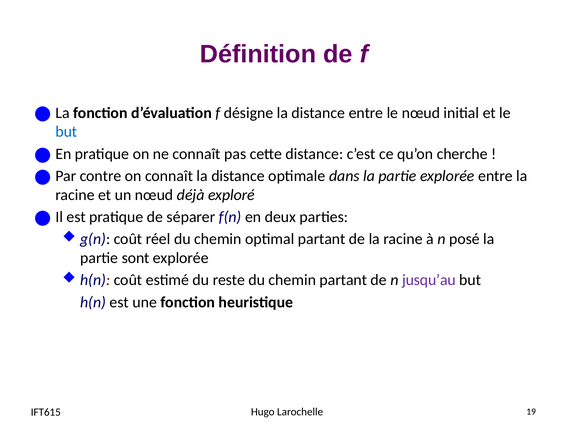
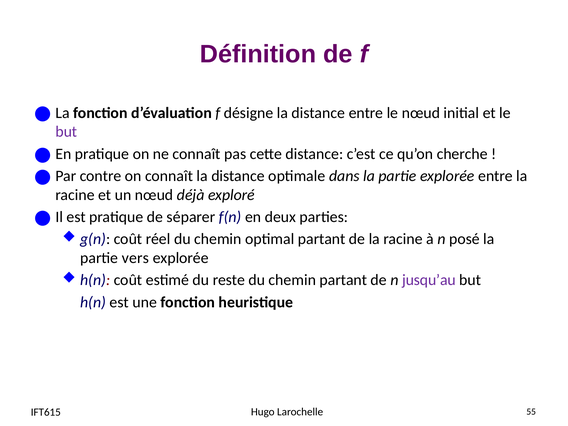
but at (66, 132) colour: blue -> purple
sont: sont -> vers
19: 19 -> 55
